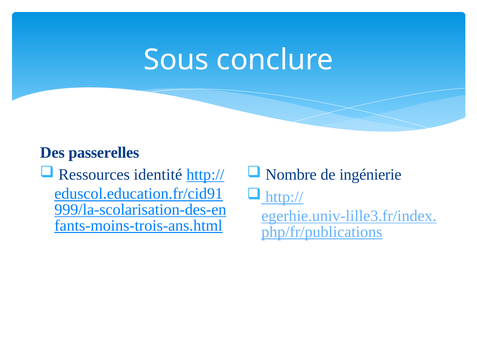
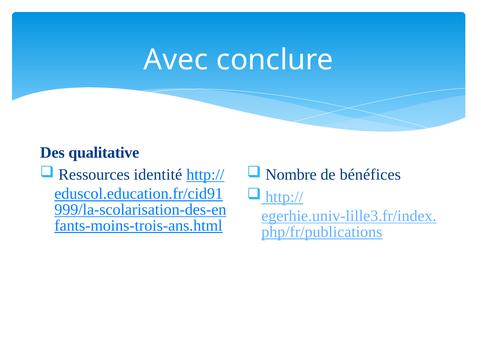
Sous: Sous -> Avec
passerelles: passerelles -> qualitative
ingénierie: ingénierie -> bénéfices
